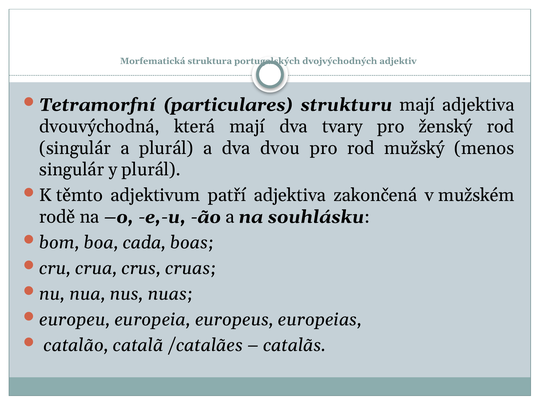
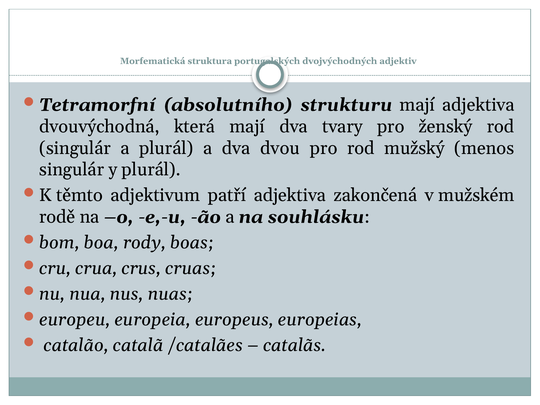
particulares: particulares -> absolutního
cada: cada -> rody
